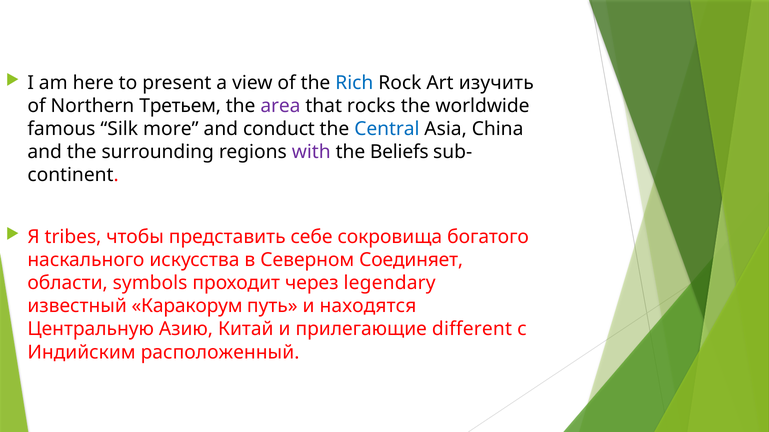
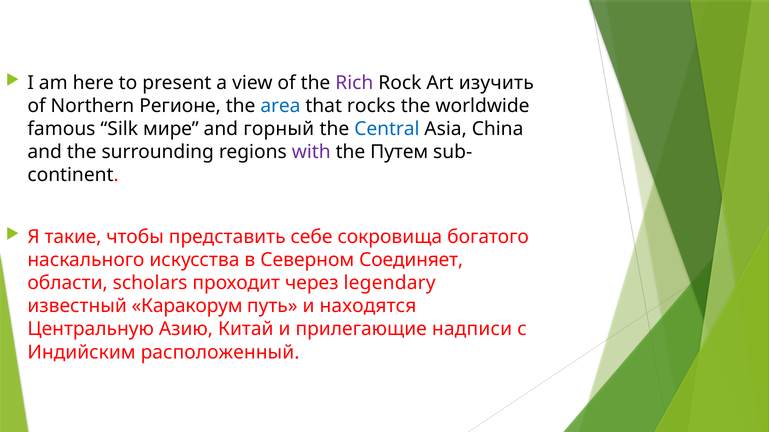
Rich colour: blue -> purple
Третьем: Третьем -> Регионе
area colour: purple -> blue
more: more -> мире
conduct: conduct -> горный
Beliefs: Beliefs -> Путем
tribes: tribes -> такие
symbols: symbols -> scholars
different: different -> надписи
